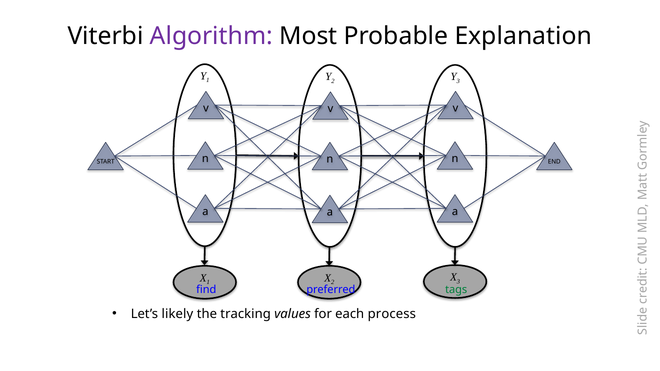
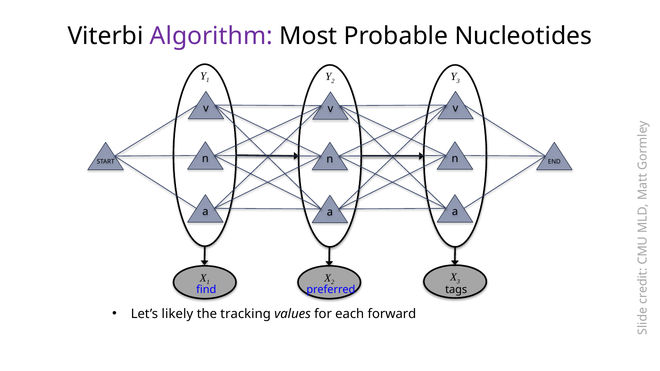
Explanation: Explanation -> Nucleotides
tags colour: green -> black
process: process -> forward
